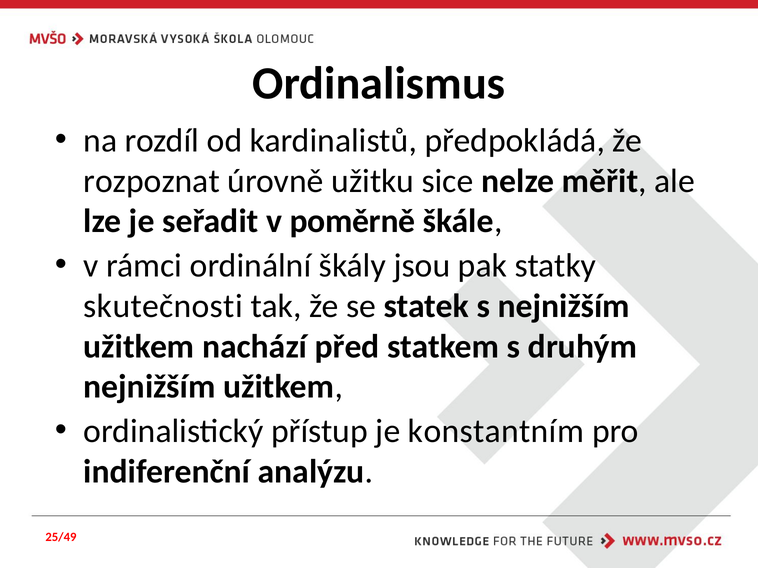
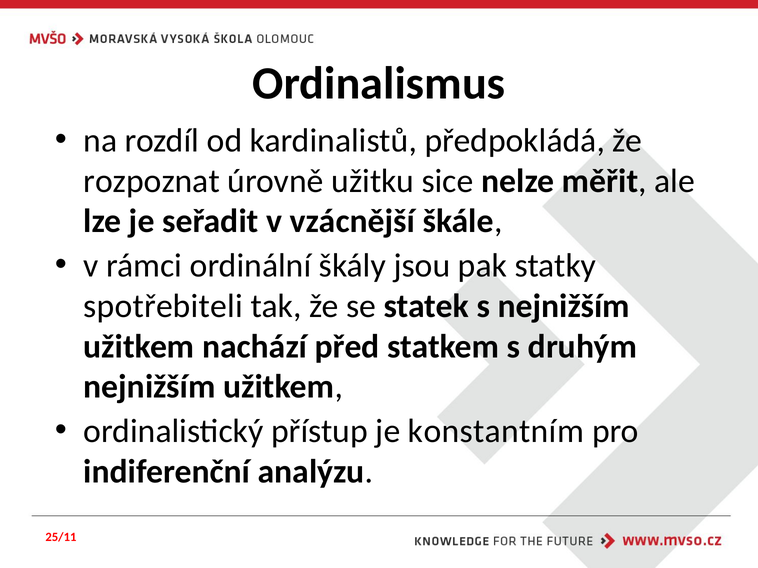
poměrně: poměrně -> vzácnější
skutečnosti: skutečnosti -> spotřebiteli
25/49: 25/49 -> 25/11
